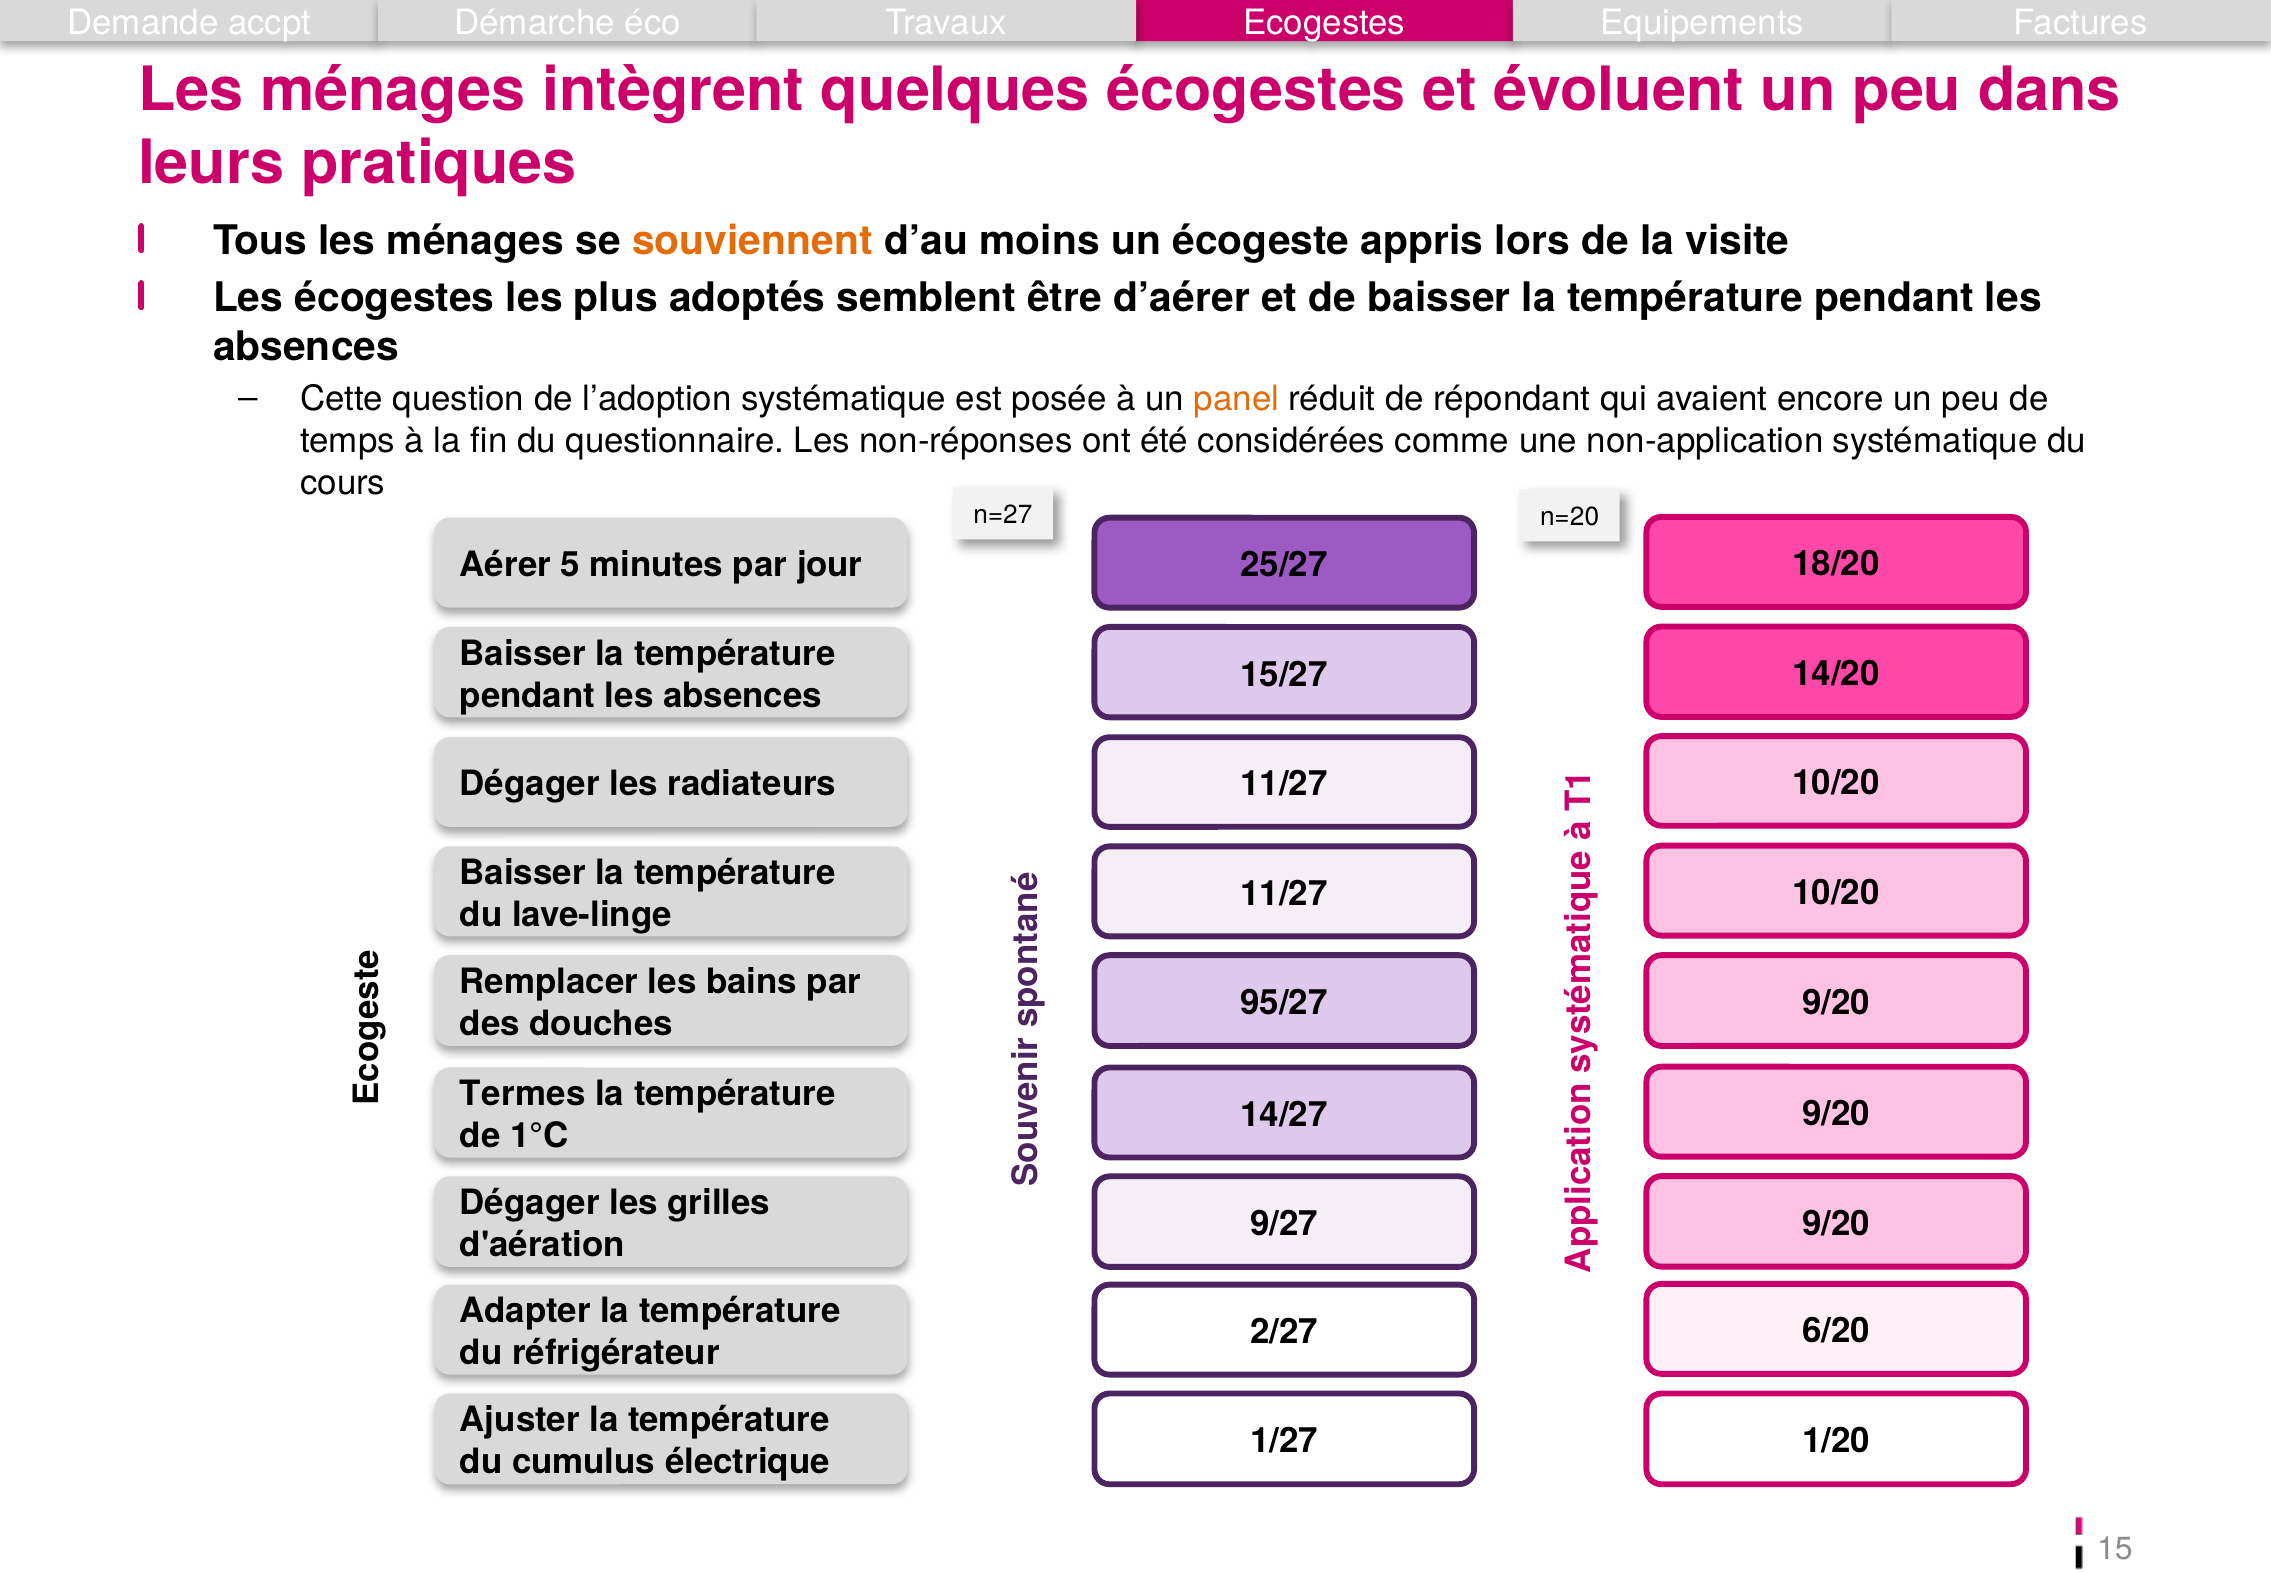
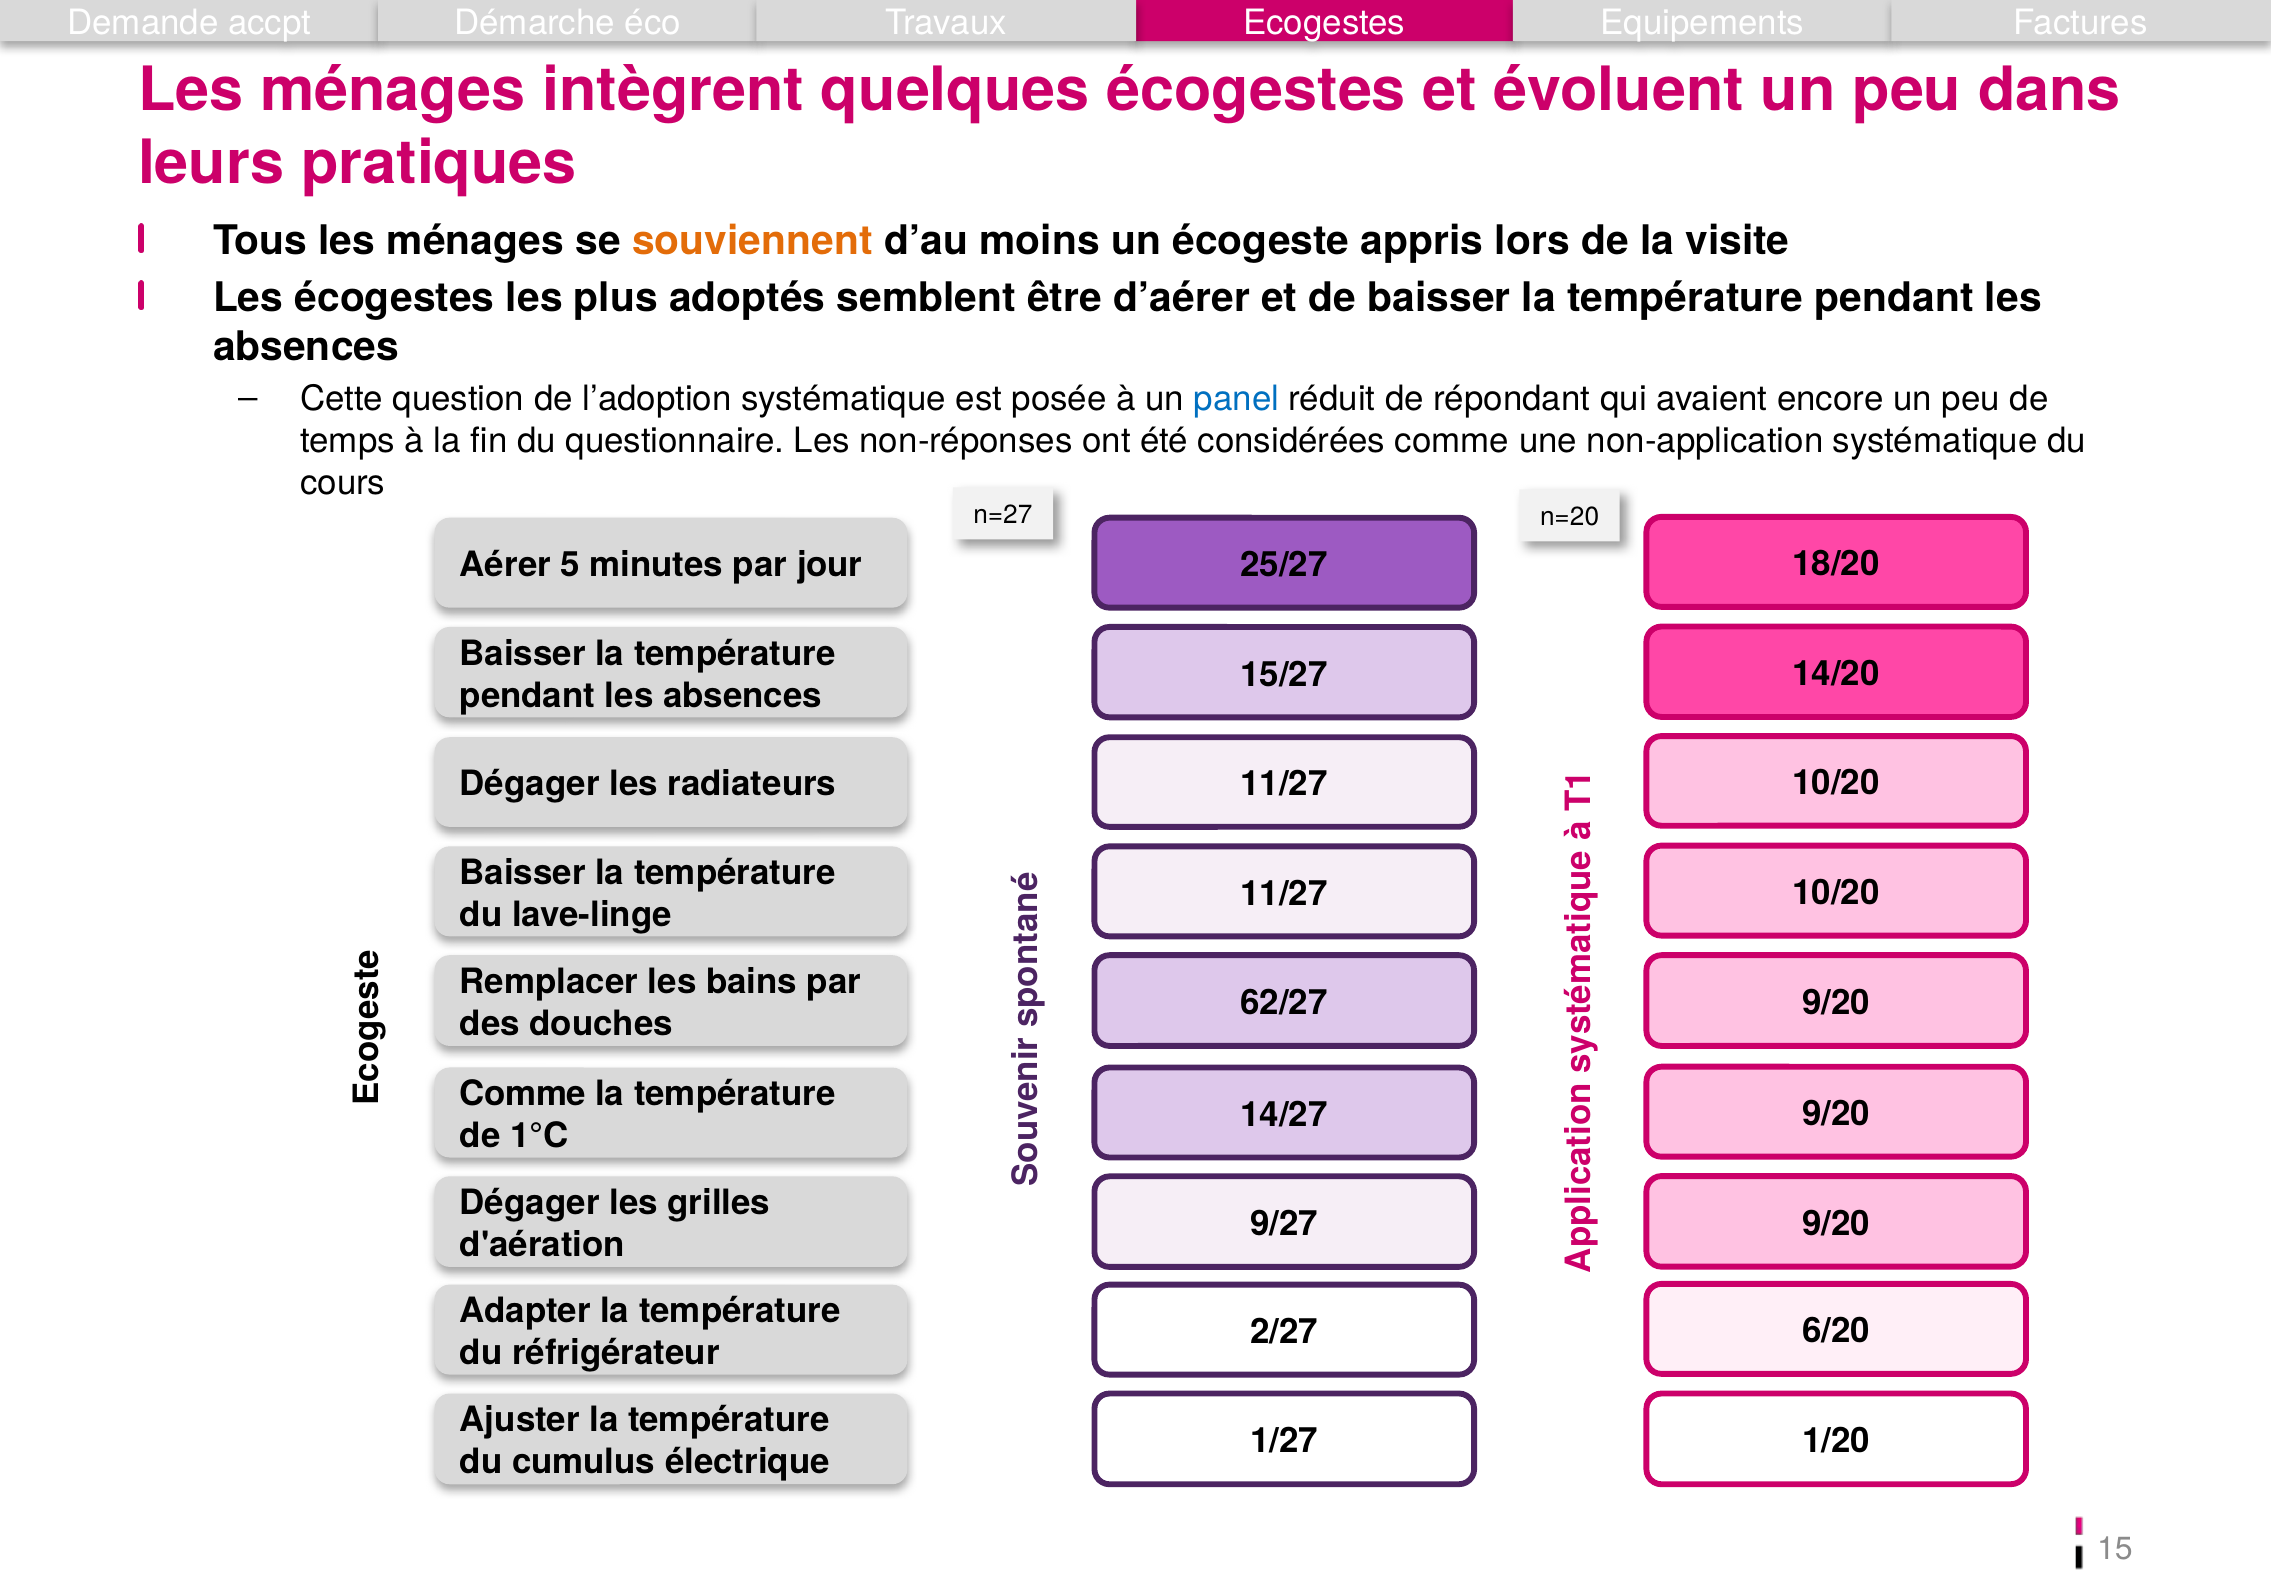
panel colour: orange -> blue
95/27: 95/27 -> 62/27
Termes at (523, 1094): Termes -> Comme
